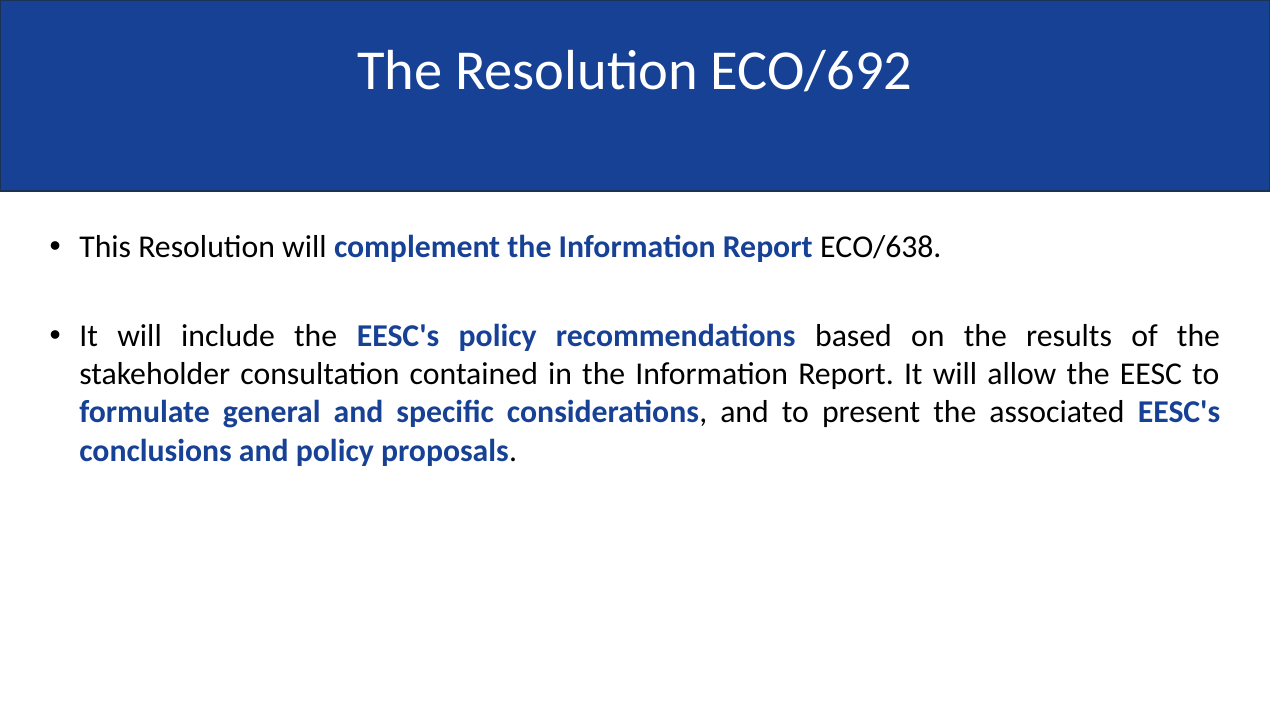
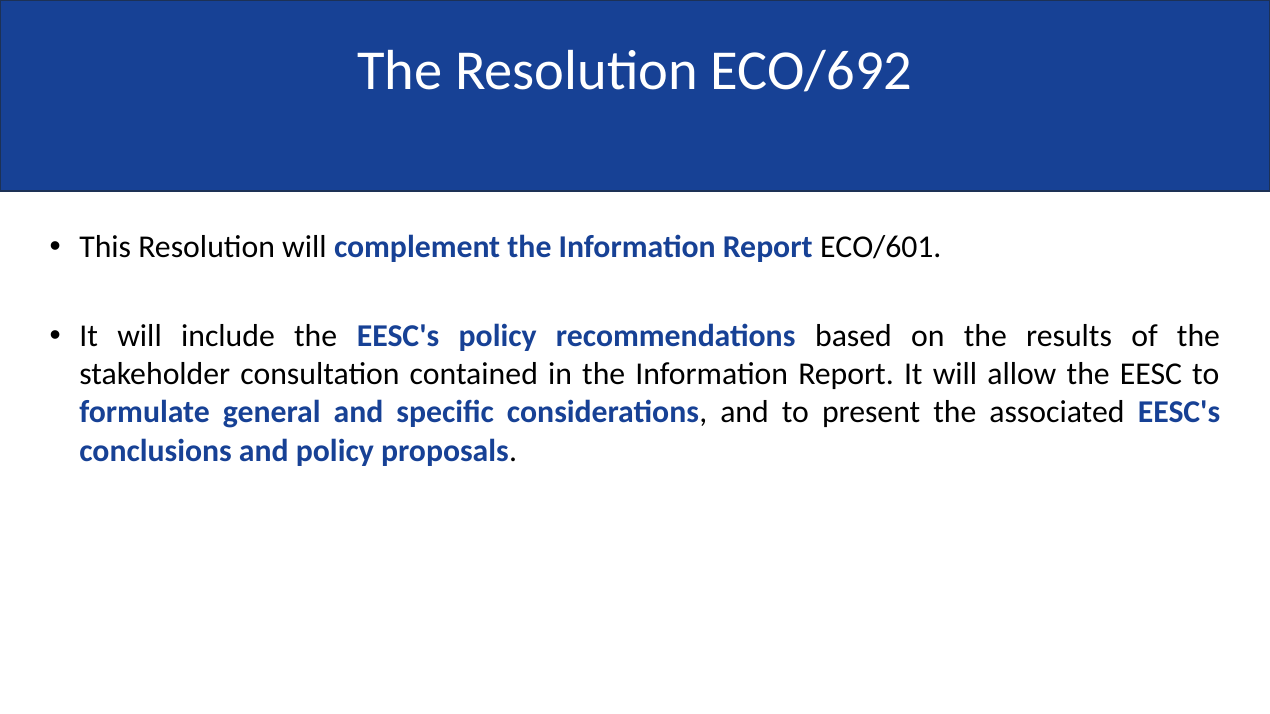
ECO/638: ECO/638 -> ECO/601
